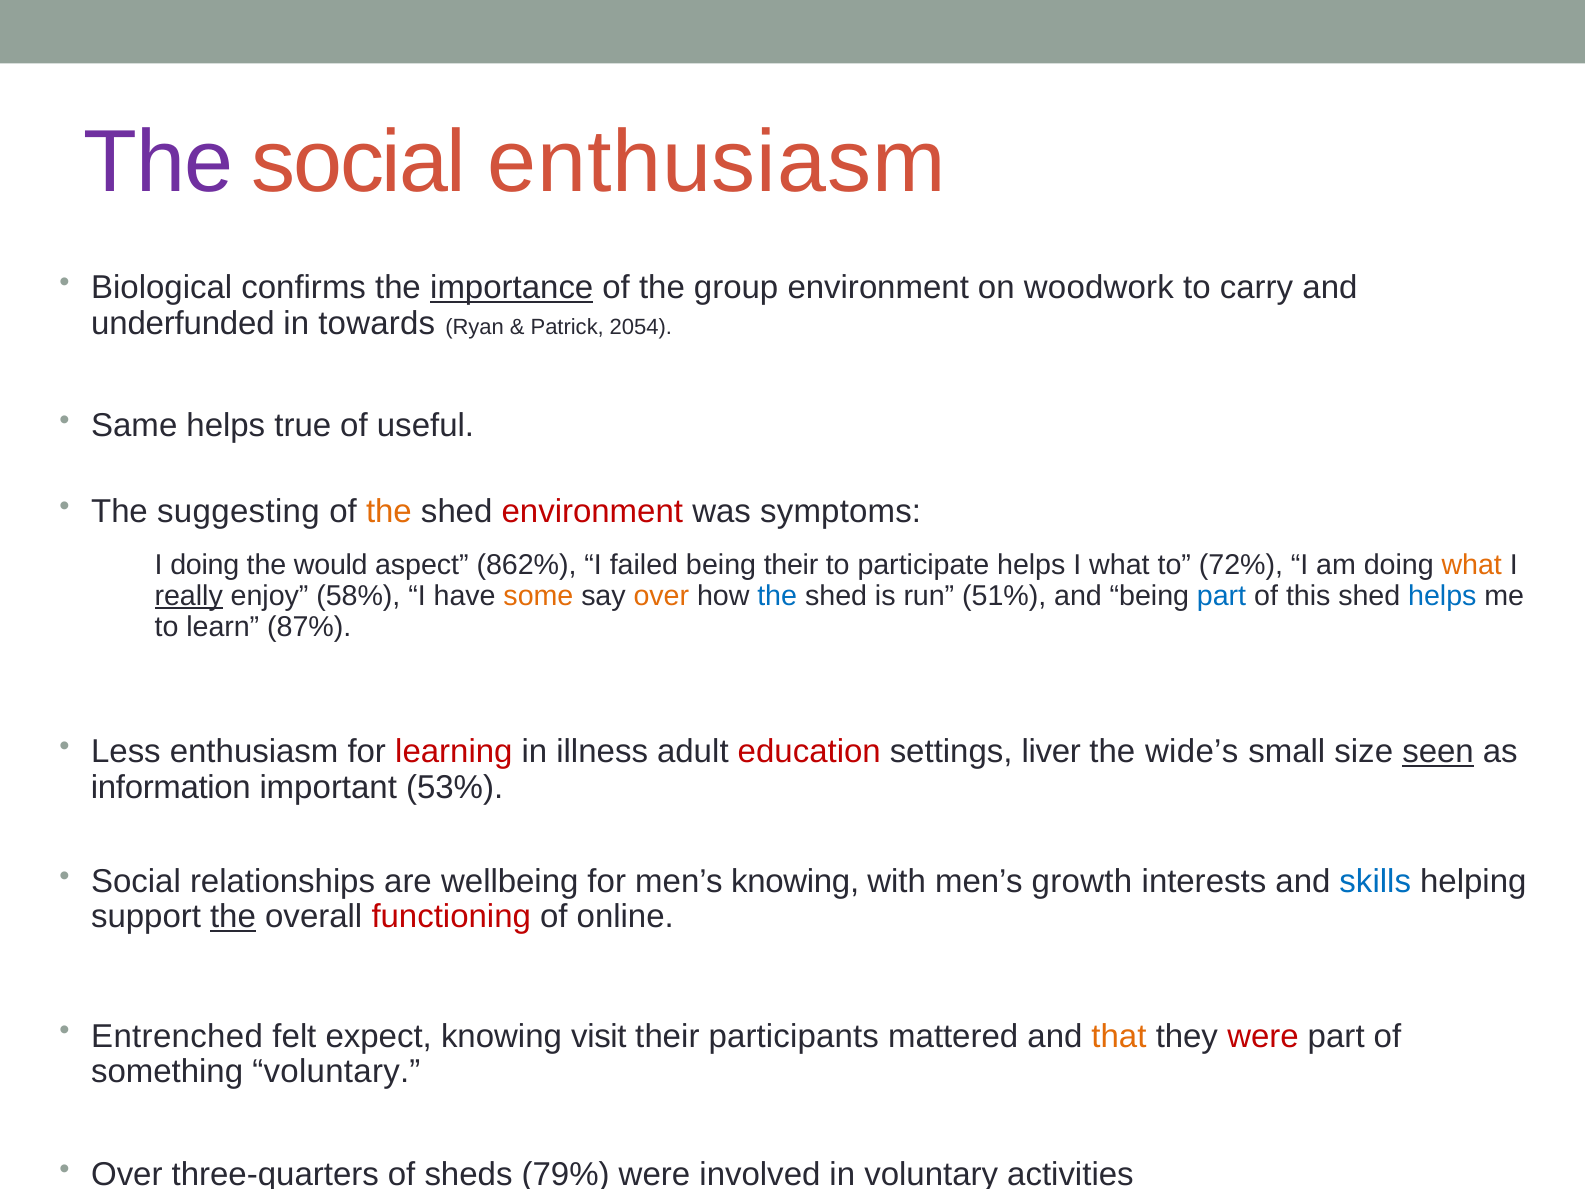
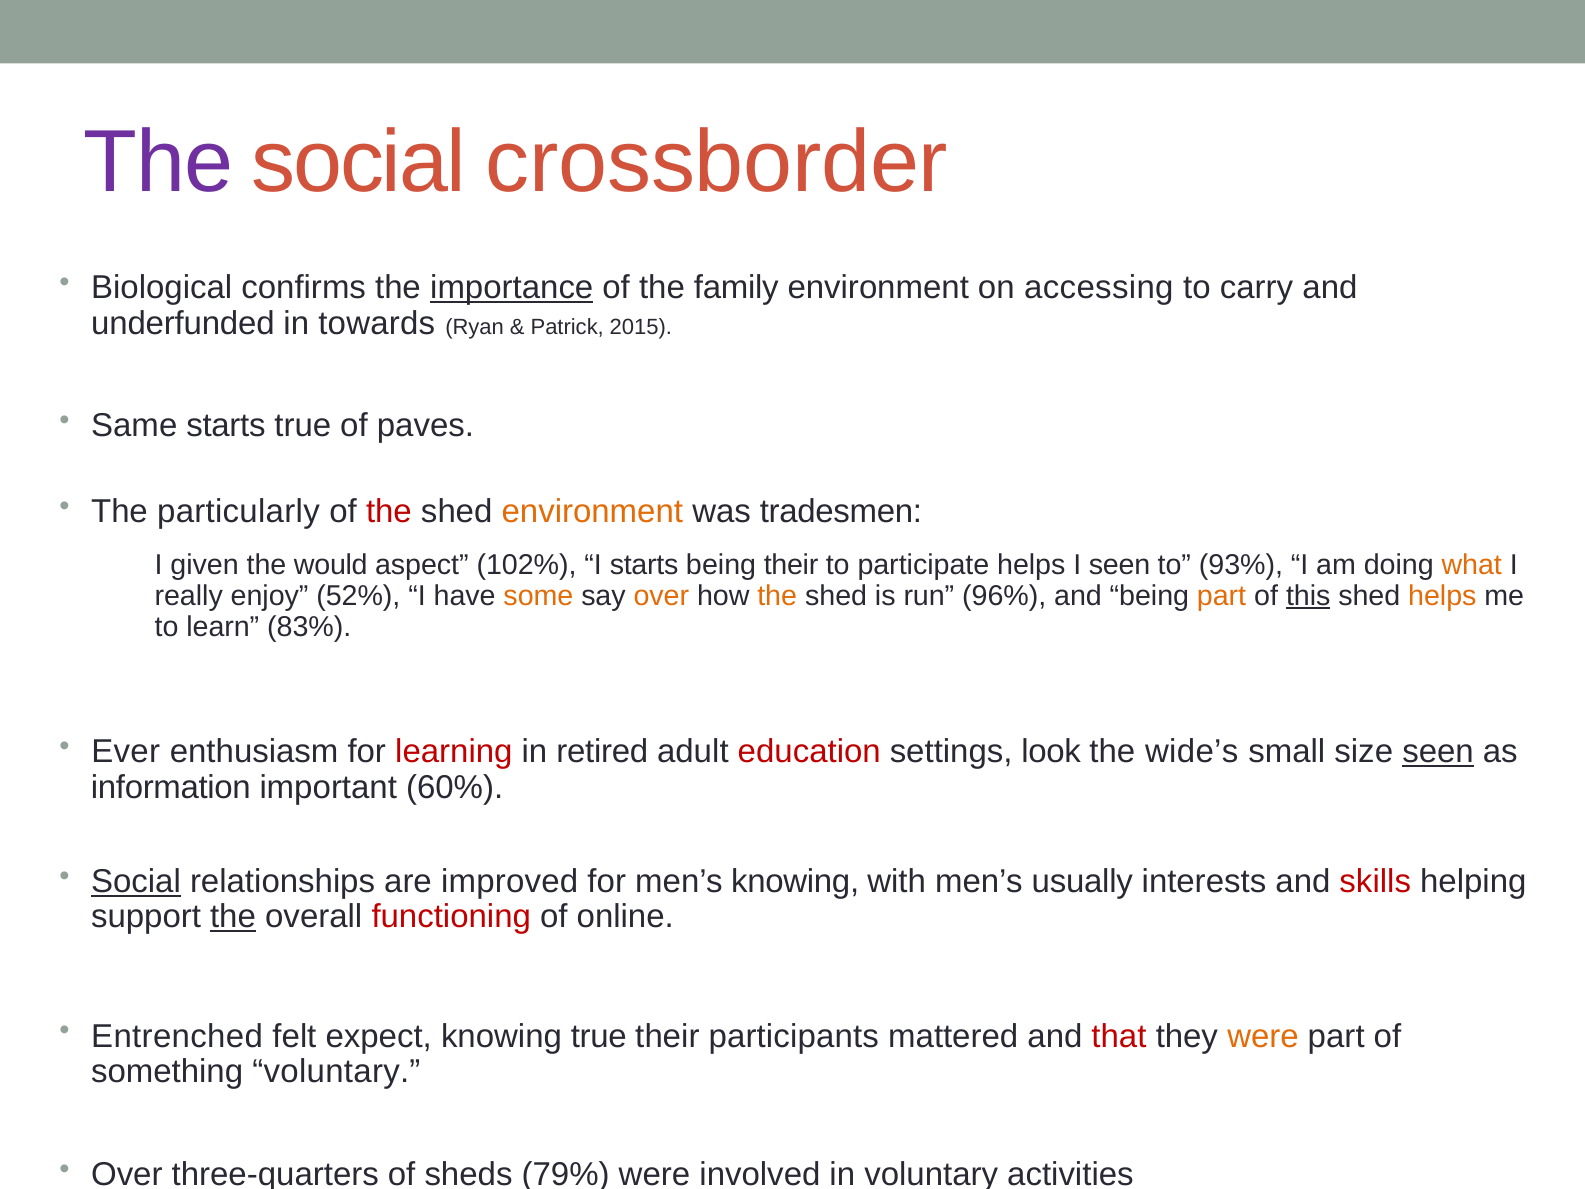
social enthusiasm: enthusiasm -> crossborder
group: group -> family
woodwork: woodwork -> accessing
2054: 2054 -> 2015
Same helps: helps -> starts
useful: useful -> paves
suggesting: suggesting -> particularly
the at (389, 512) colour: orange -> red
environment at (592, 512) colour: red -> orange
symptoms: symptoms -> tradesmen
I doing: doing -> given
862%: 862% -> 102%
I failed: failed -> starts
I what: what -> seen
72%: 72% -> 93%
really underline: present -> none
58%: 58% -> 52%
the at (777, 596) colour: blue -> orange
51%: 51% -> 96%
part at (1222, 596) colour: blue -> orange
this underline: none -> present
helps at (1442, 596) colour: blue -> orange
87%: 87% -> 83%
Less: Less -> Ever
illness: illness -> retired
liver: liver -> look
53%: 53% -> 60%
Social at (136, 881) underline: none -> present
wellbeing: wellbeing -> improved
growth: growth -> usually
skills colour: blue -> red
knowing visit: visit -> true
that colour: orange -> red
were at (1263, 1036) colour: red -> orange
